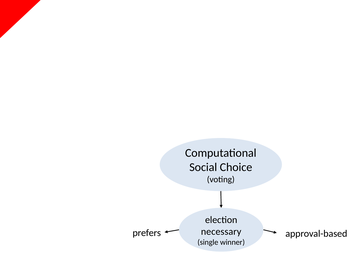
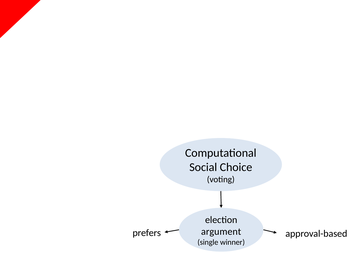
necessary: necessary -> argument
